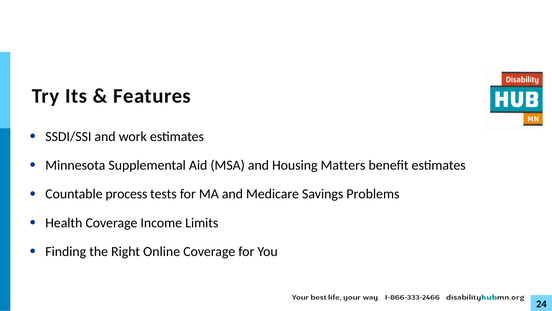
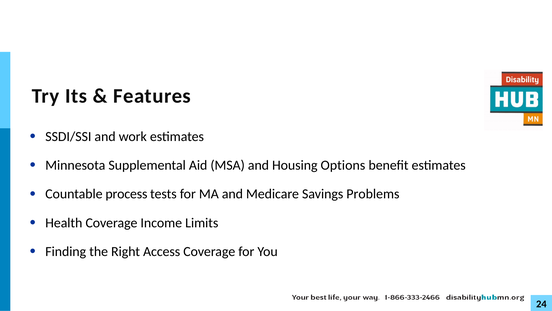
Matters: Matters -> Options
Online: Online -> Access
